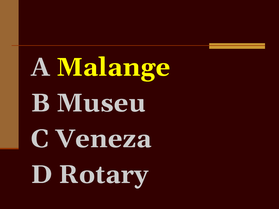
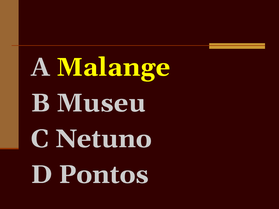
Veneza: Veneza -> Netuno
Rotary: Rotary -> Pontos
